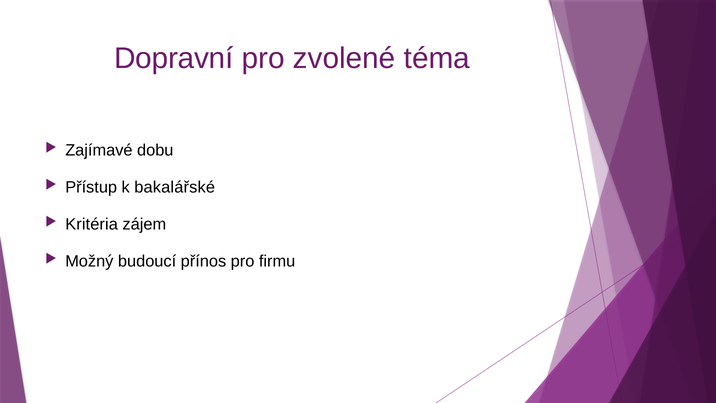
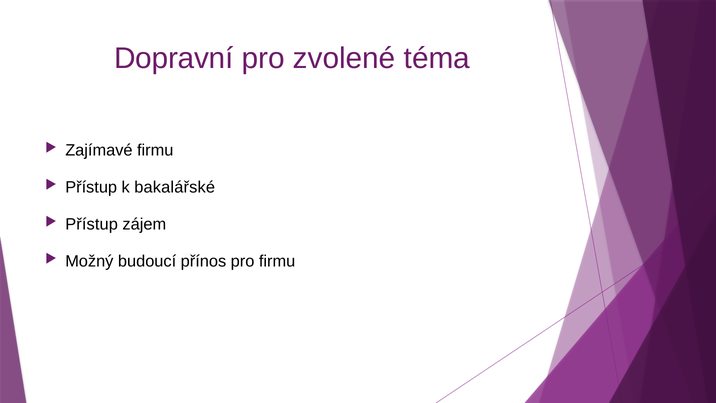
Zajímavé dobu: dobu -> firmu
Kritéria at (92, 224): Kritéria -> Přístup
